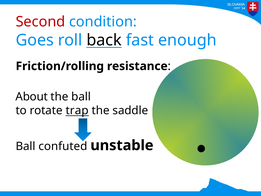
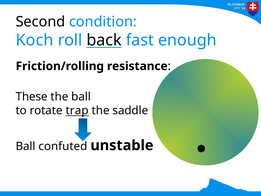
Second colour: red -> black
Goes: Goes -> Koch
About: About -> These
